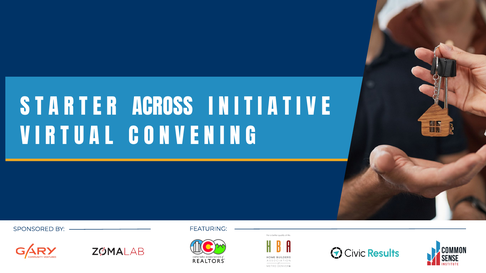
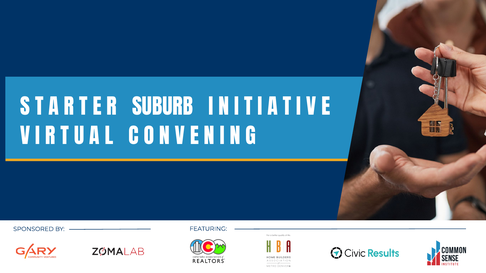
ACROSS: ACROSS -> SUBURB
